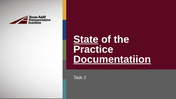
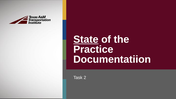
Documentatiion underline: present -> none
